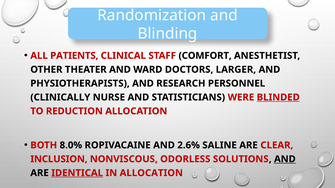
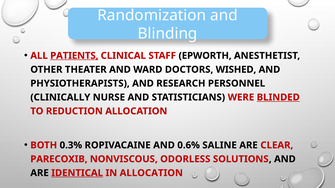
PATIENTS underline: none -> present
COMFORT: COMFORT -> EPWORTH
LARGER: LARGER -> WISHED
8.0%: 8.0% -> 0.3%
2.6%: 2.6% -> 0.6%
INCLUSION: INCLUSION -> PARECOXIB
AND at (285, 159) underline: present -> none
